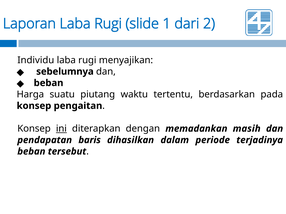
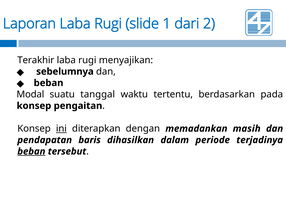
Individu: Individu -> Terakhir
Harga: Harga -> Modal
piutang: piutang -> tanggal
beban at (31, 152) underline: none -> present
